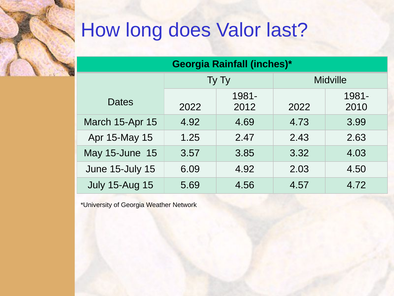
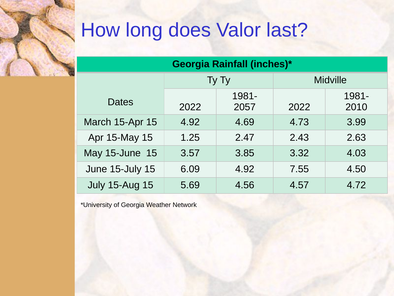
2012: 2012 -> 2057
2.03: 2.03 -> 7.55
